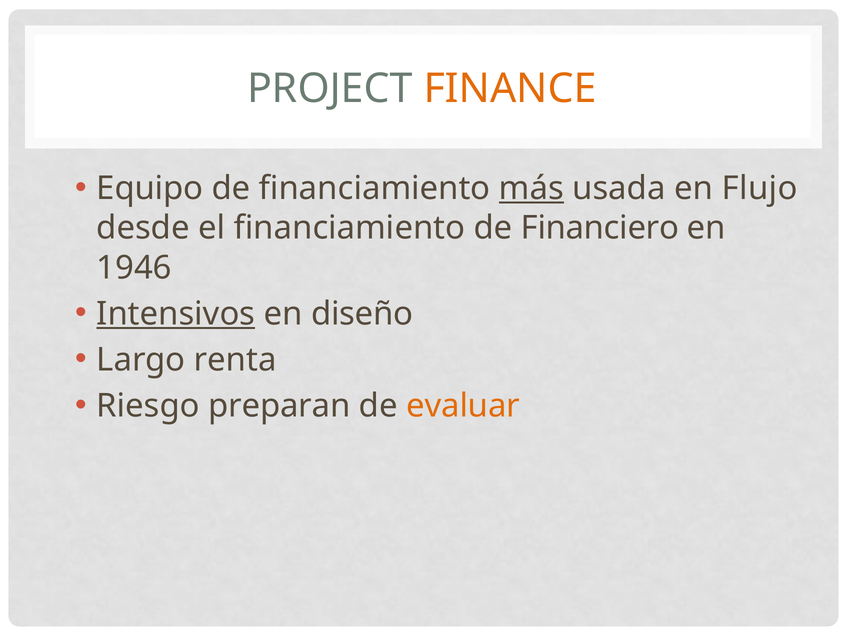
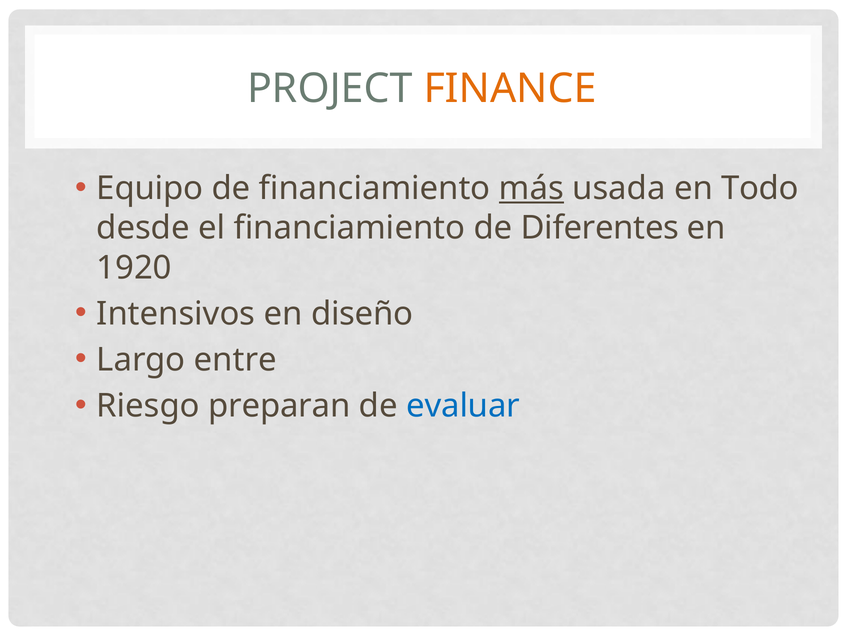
Flujo: Flujo -> Todo
Financiero: Financiero -> Diferentes
1946: 1946 -> 1920
Intensivos underline: present -> none
renta: renta -> entre
evaluar colour: orange -> blue
